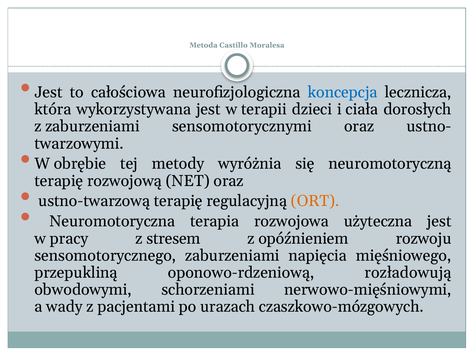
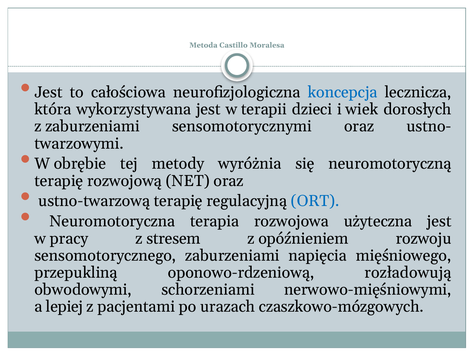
ciała: ciała -> wiek
ORT colour: orange -> blue
wady: wady -> lepiej
